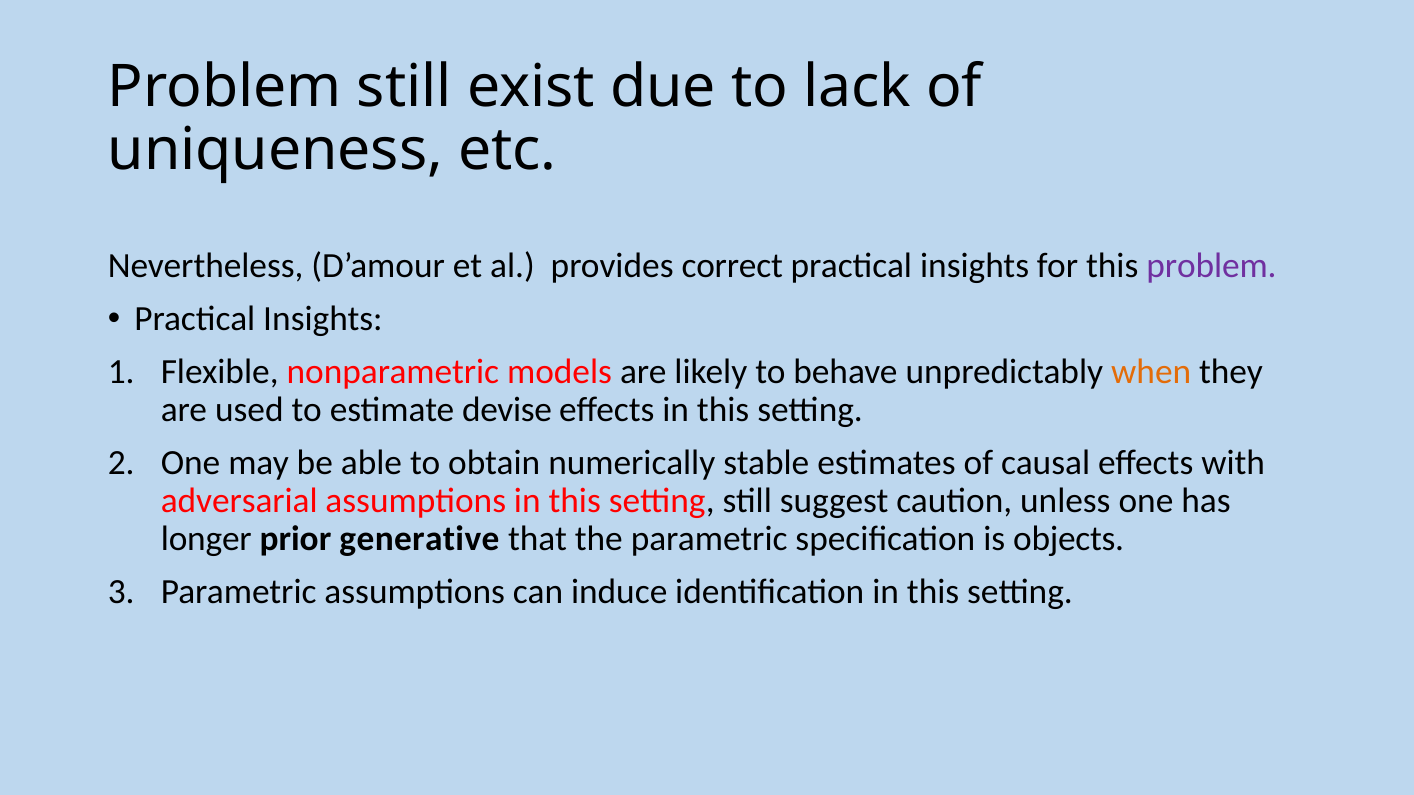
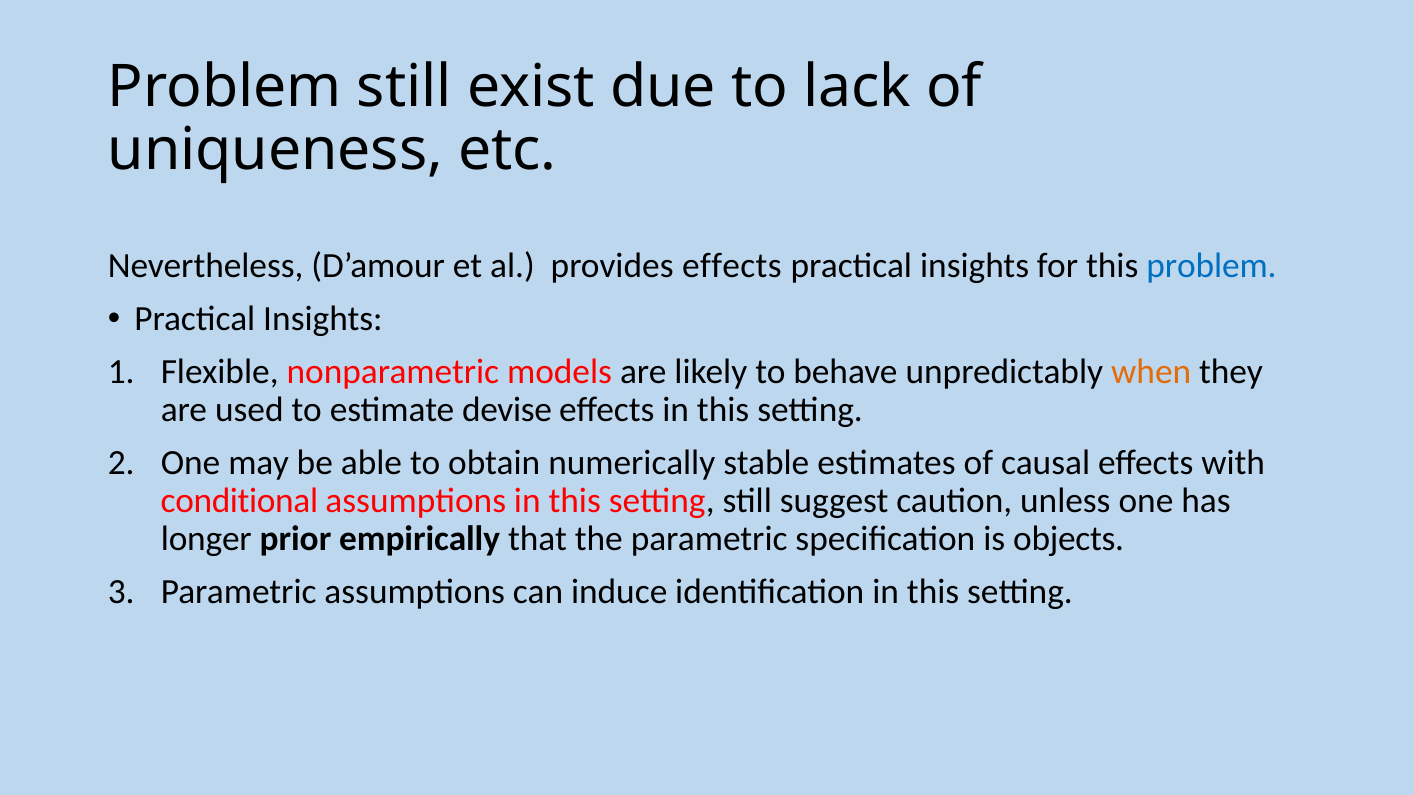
provides correct: correct -> effects
problem at (1211, 266) colour: purple -> blue
adversarial: adversarial -> conditional
generative: generative -> empirically
